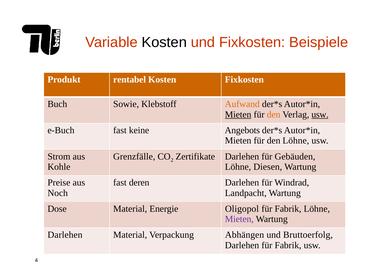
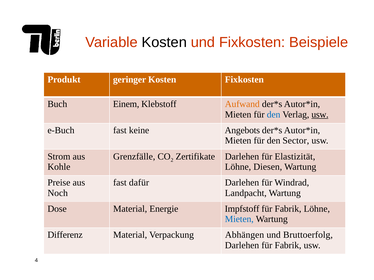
rentabel: rentabel -> geringer
Sowie: Sowie -> Einem
Mieten at (238, 115) underline: present -> none
den at (274, 115) colour: orange -> blue
den Löhne: Löhne -> Sector
Gebäuden: Gebäuden -> Elastizität
deren: deren -> dafür
Oligopol: Oligopol -> Impfstoff
Mieten at (239, 219) colour: purple -> blue
Darlehen at (65, 235): Darlehen -> Differenz
